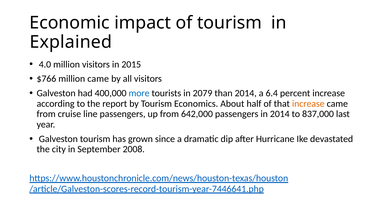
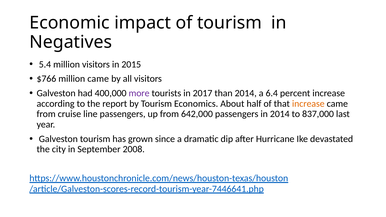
Explained: Explained -> Negatives
4.0: 4.0 -> 5.4
more colour: blue -> purple
2079: 2079 -> 2017
